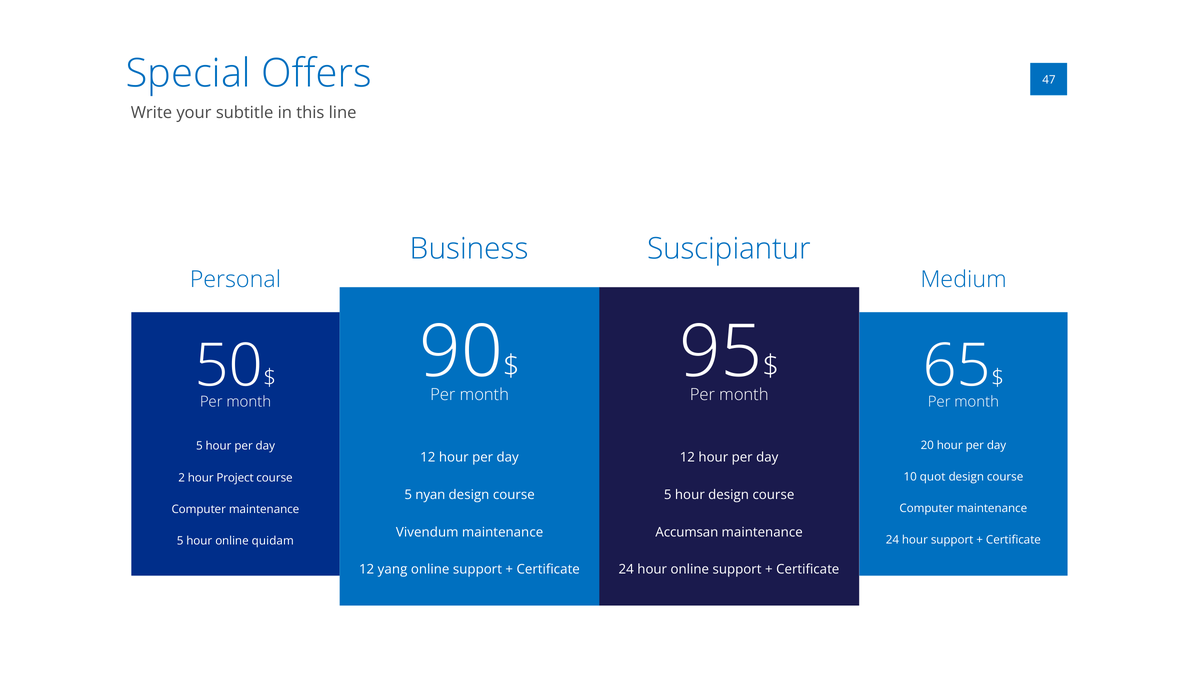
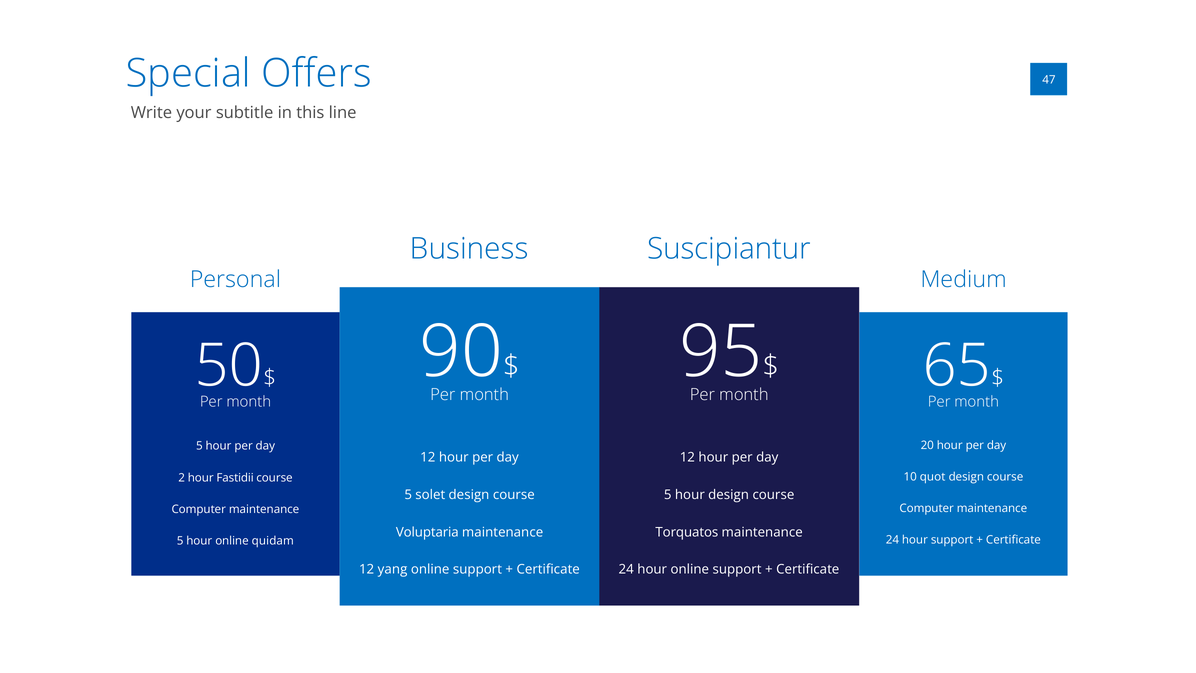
Project: Project -> Fastidii
nyan: nyan -> solet
Vivendum: Vivendum -> Voluptaria
Accumsan: Accumsan -> Torquatos
